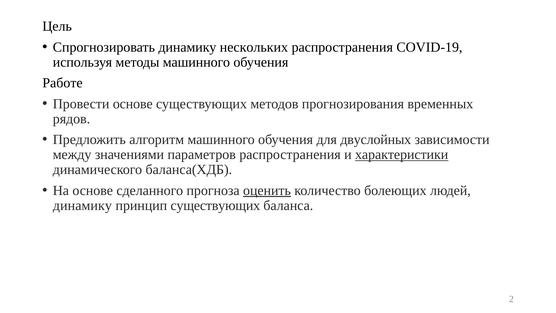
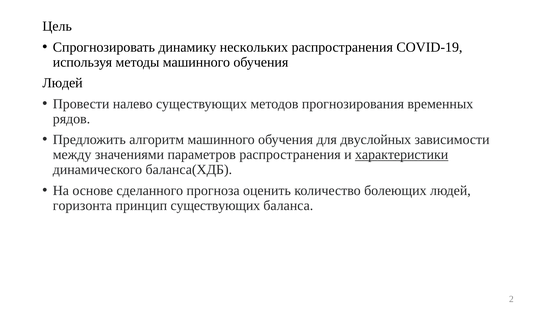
Работе at (62, 83): Работе -> Людей
Провести основе: основе -> налево
оценить underline: present -> none
динамику at (82, 205): динамику -> горизонта
